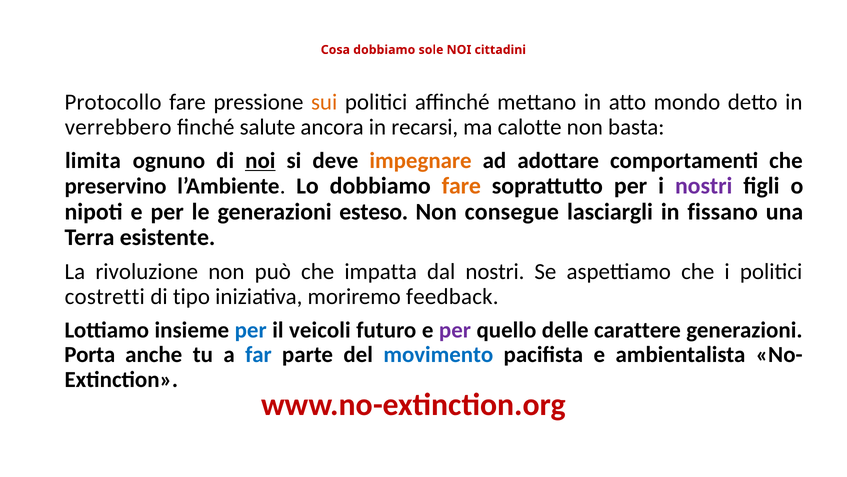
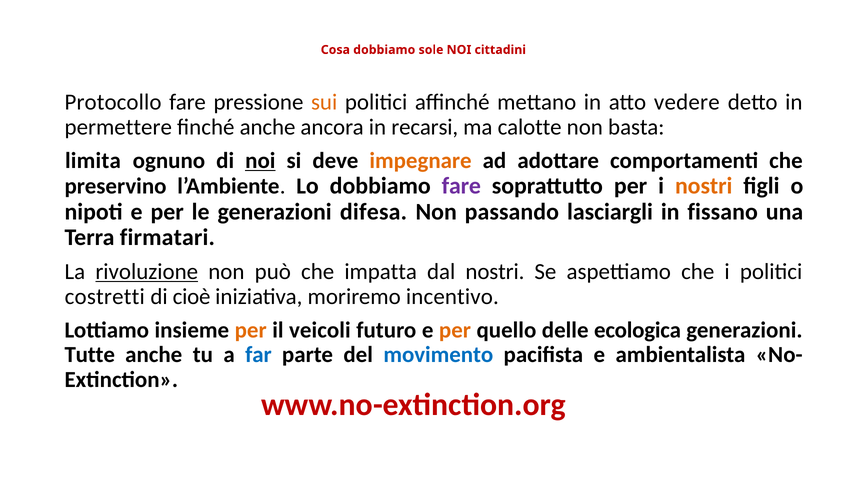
mondo: mondo -> vedere
verrebbero: verrebbero -> permettere
finché salute: salute -> anche
fare at (461, 186) colour: orange -> purple
nostri at (704, 186) colour: purple -> orange
esteso: esteso -> difesa
consegue: consegue -> passando
esistente: esistente -> firmatari
rivoluzione underline: none -> present
tipo: tipo -> cioè
feedback: feedback -> incentivo
per at (251, 330) colour: blue -> orange
per at (455, 330) colour: purple -> orange
carattere: carattere -> ecologica
Porta: Porta -> Tutte
